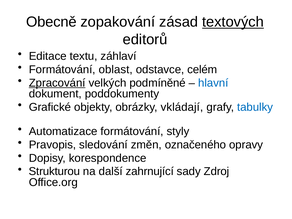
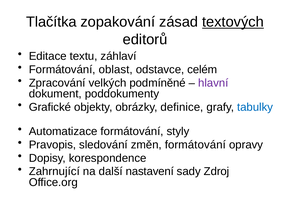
Obecně: Obecně -> Tlačítka
Zpracování underline: present -> none
hlavní colour: blue -> purple
vkládají: vkládají -> definice
změn označeného: označeného -> formátování
Strukturou: Strukturou -> Zahrnující
zahrnující: zahrnující -> nastavení
